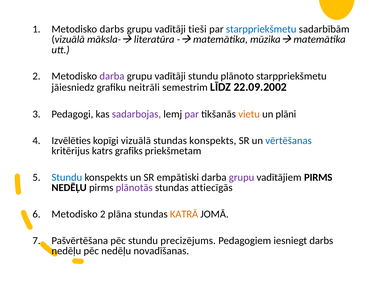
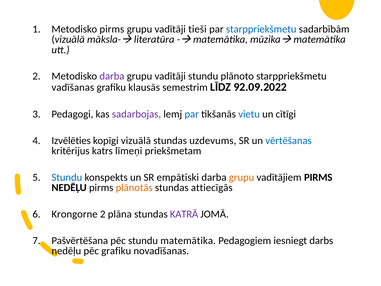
Metodisko darbs: darbs -> pirms
jāiesniedz: jāiesniedz -> vadīšanas
neitrāli: neitrāli -> klausās
22.09.2002: 22.09.2002 -> 92.09.2022
par at (192, 114) colour: purple -> blue
vietu colour: orange -> blue
plāni: plāni -> cītīgi
stundas konspekts: konspekts -> uzdevums
grafiks: grafiks -> līmeņi
grupu at (242, 177) colour: purple -> orange
plānotās colour: purple -> orange
Metodisko at (75, 214): Metodisko -> Krongorne
KATRĀ colour: orange -> purple
stundu precizējums: precizējums -> matemātika
pēc nedēļu: nedēļu -> grafiku
